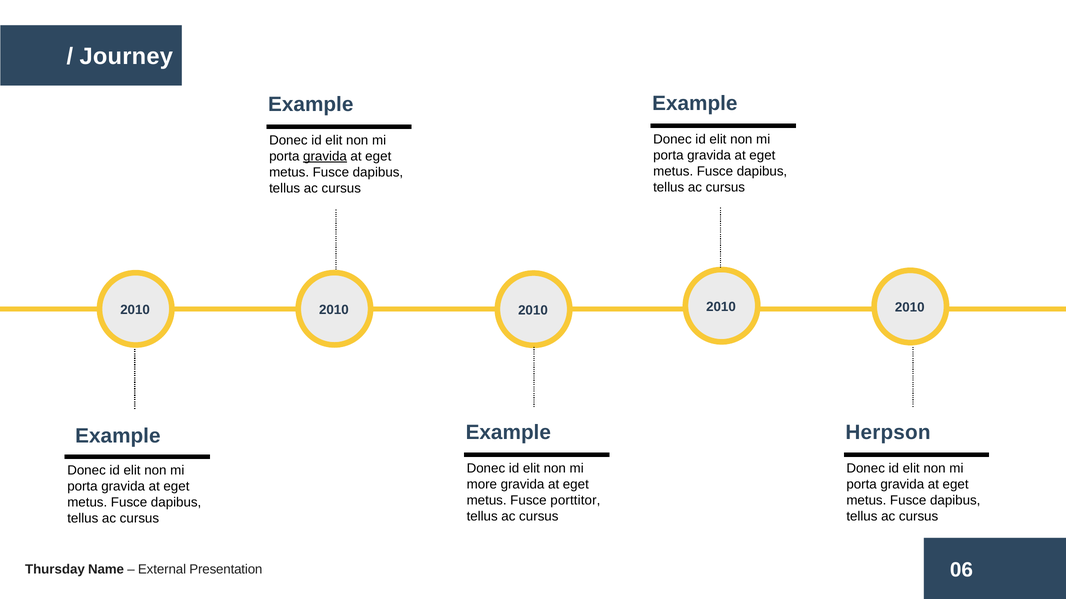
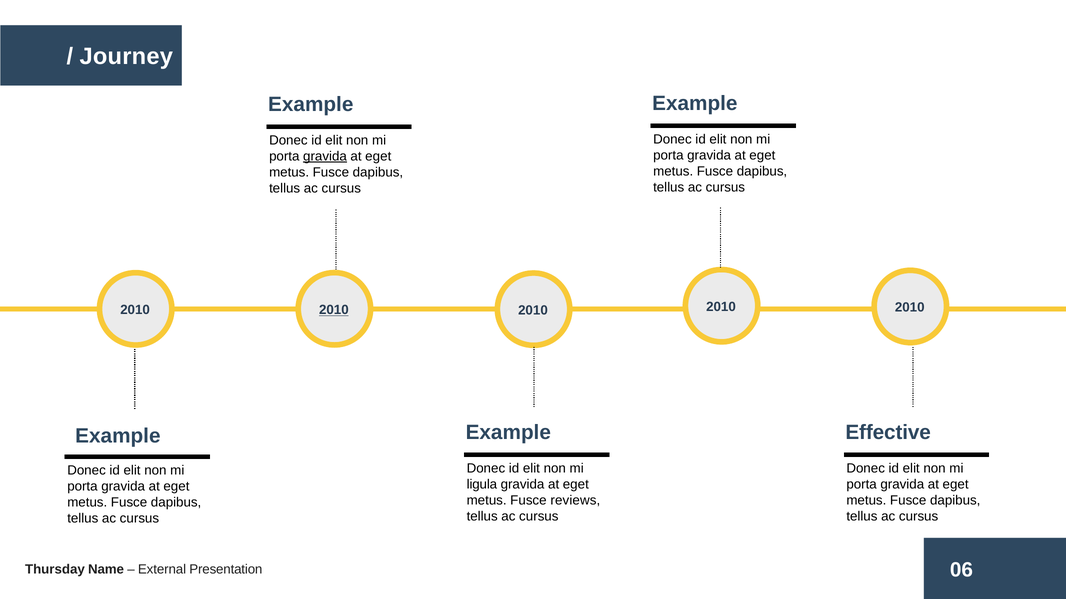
2010 at (334, 310) underline: none -> present
Herpson: Herpson -> Effective
more: more -> ligula
porttitor: porttitor -> reviews
